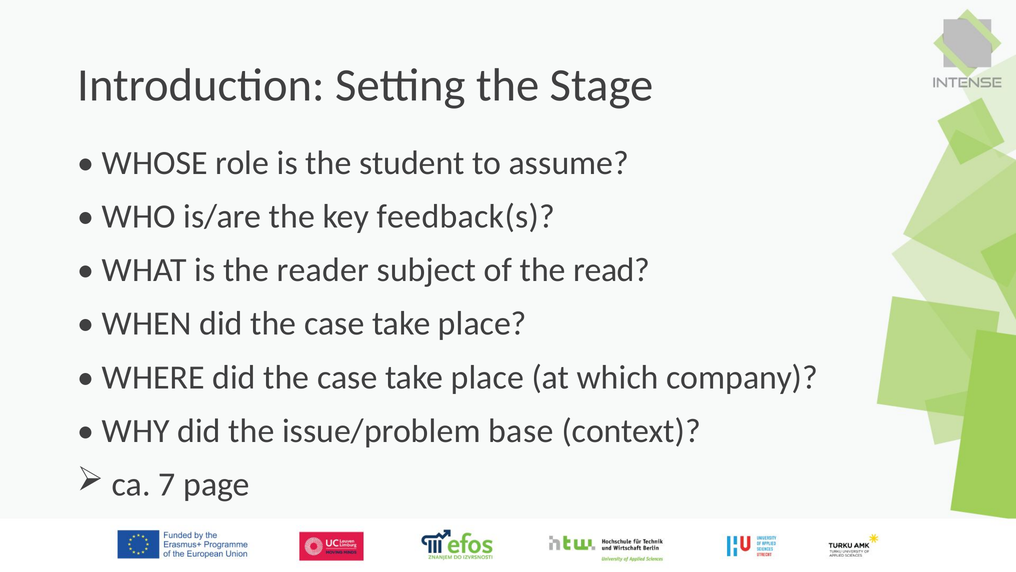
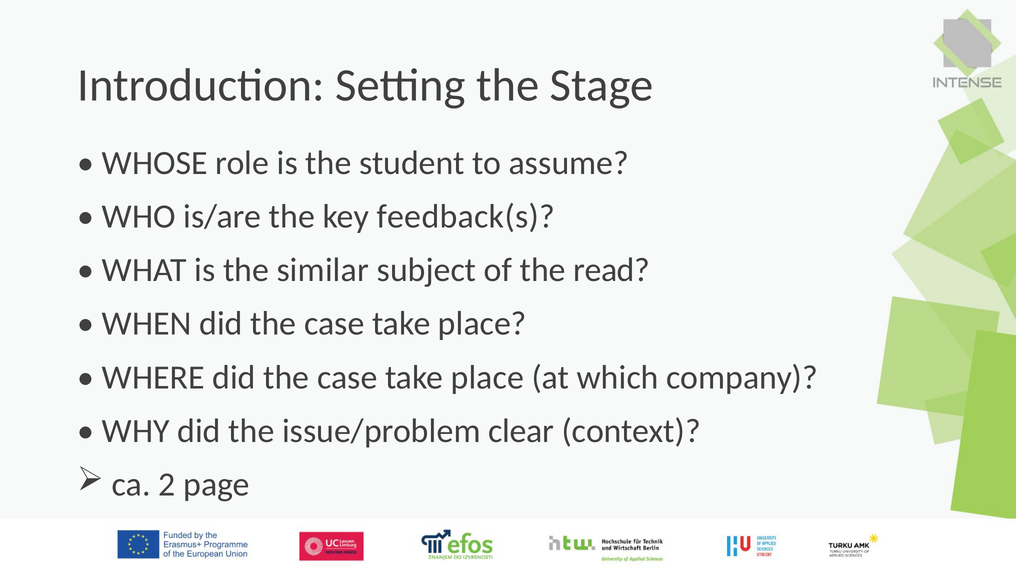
reader: reader -> similar
base: base -> clear
7: 7 -> 2
